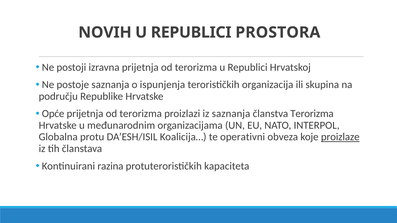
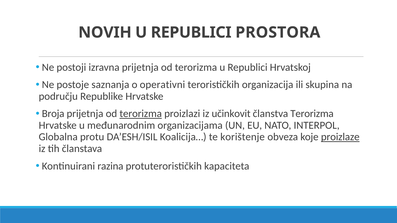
ispunjenja: ispunjenja -> operativni
Opće: Opće -> Broja
terorizma at (141, 114) underline: none -> present
iz saznanja: saznanja -> učinkovit
operativni: operativni -> korištenje
